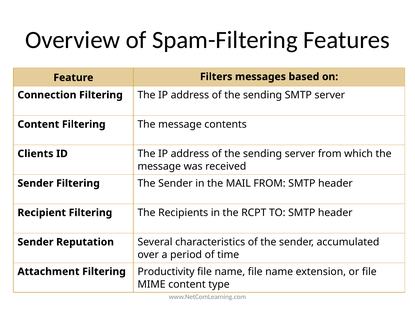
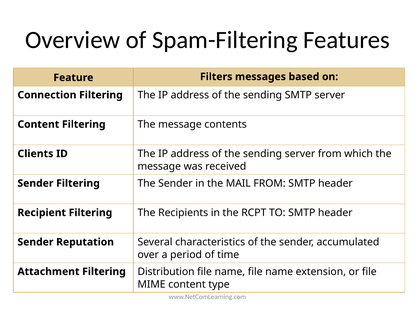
Productivity: Productivity -> Distribution
